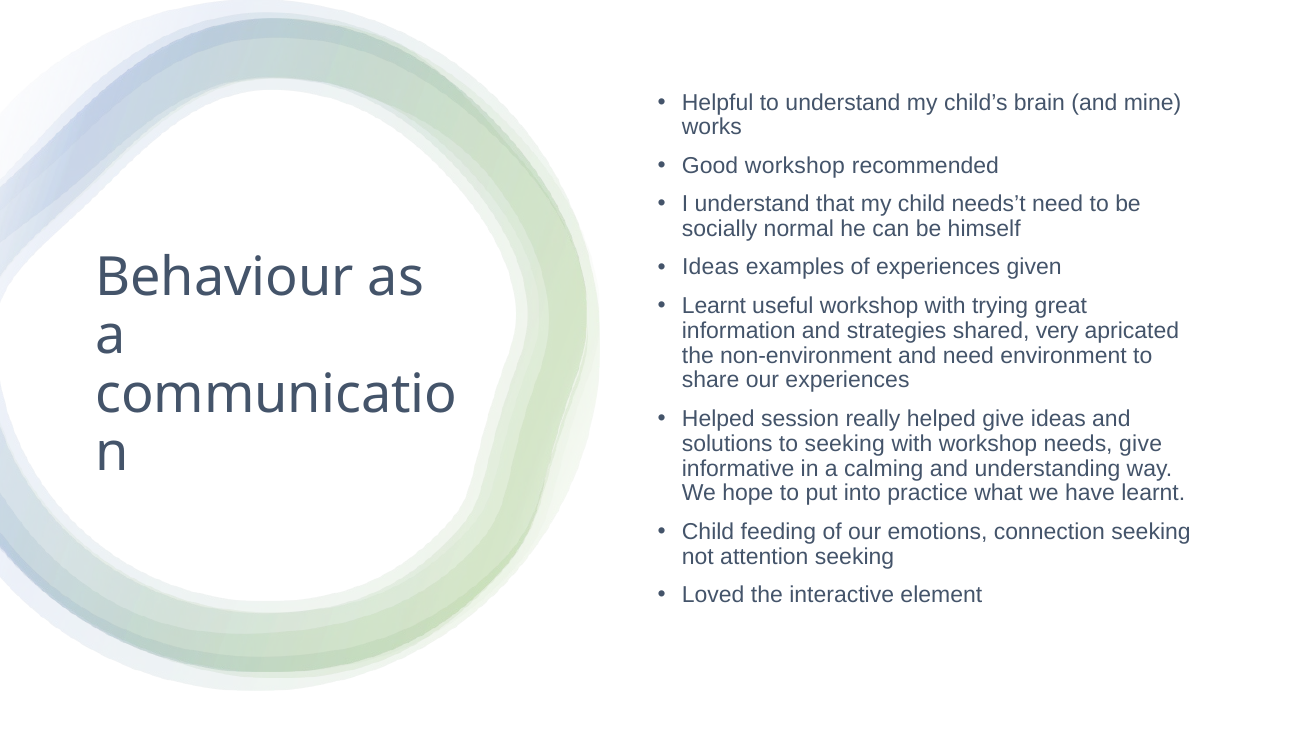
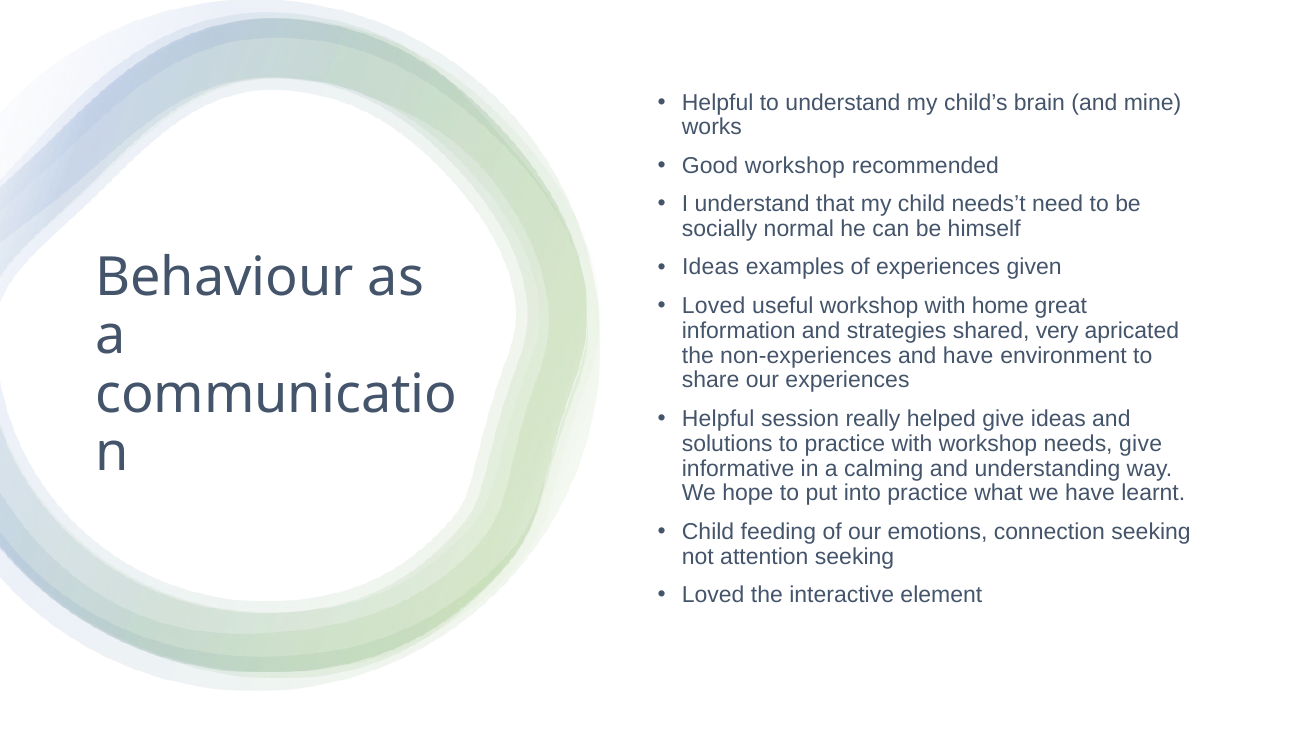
Learnt at (714, 306): Learnt -> Loved
trying: trying -> home
non-environment: non-environment -> non-experiences
and need: need -> have
Helped at (718, 419): Helped -> Helpful
to seeking: seeking -> practice
